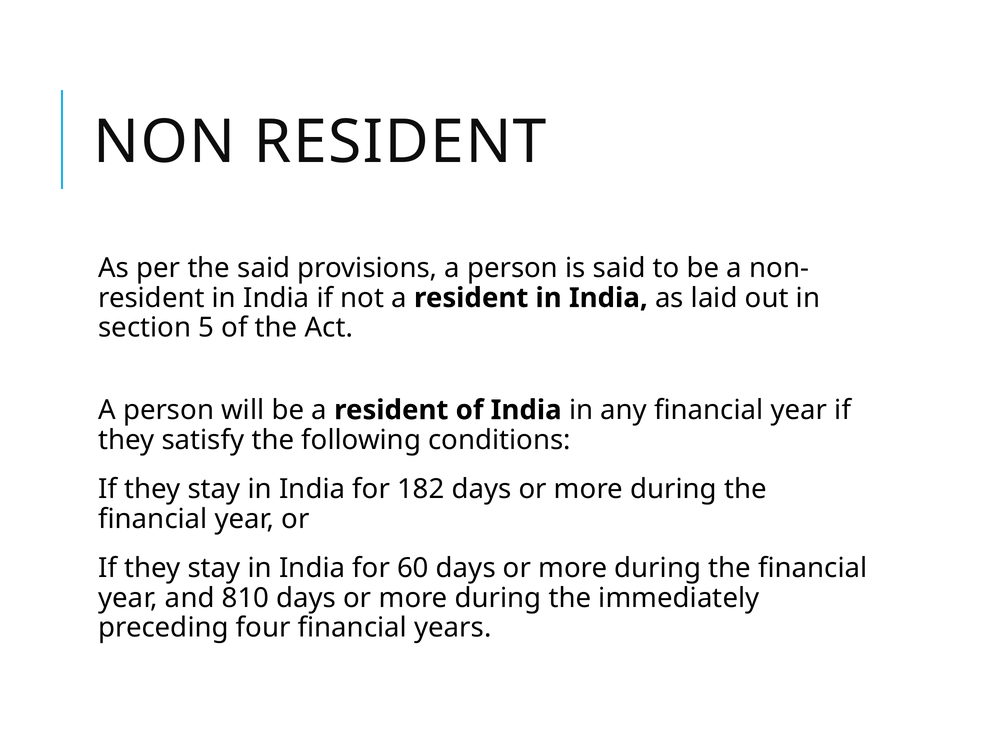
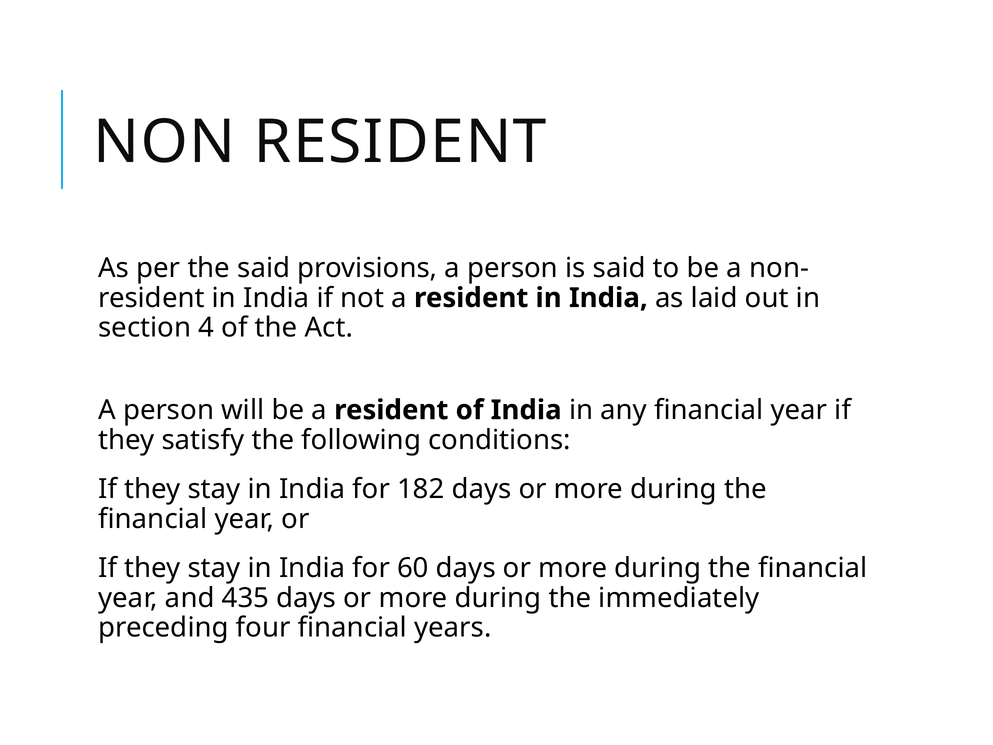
5: 5 -> 4
810: 810 -> 435
